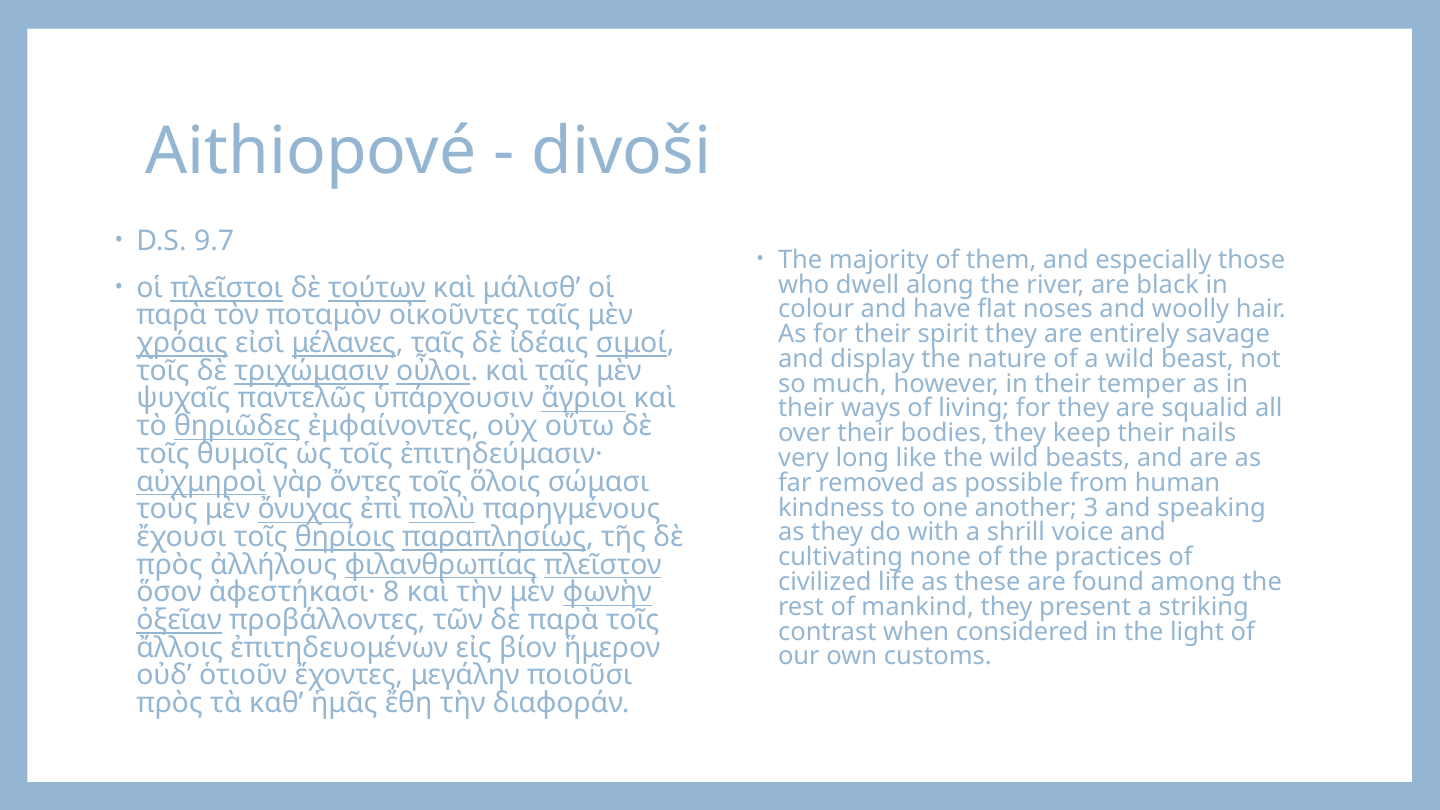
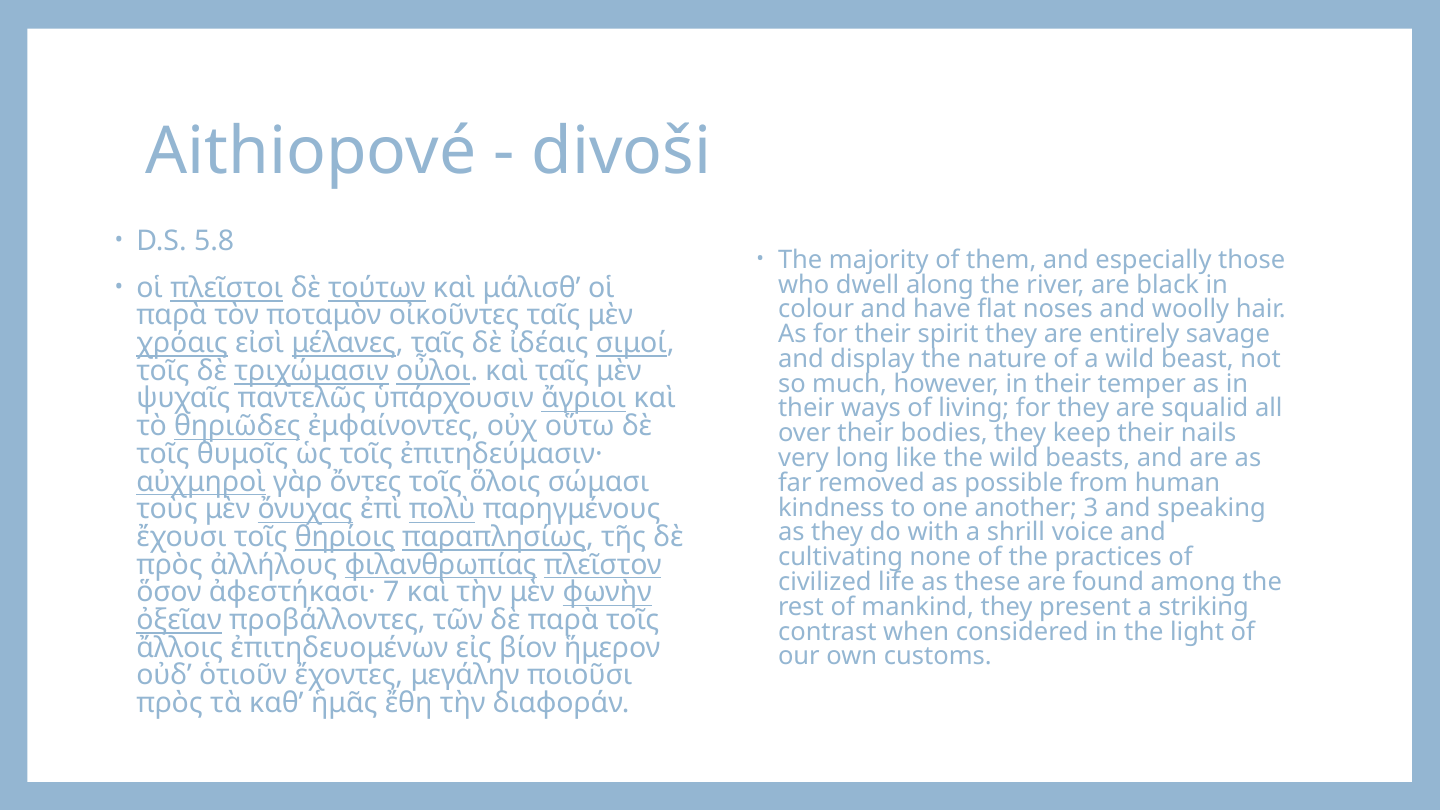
9.7: 9.7 -> 5.8
8: 8 -> 7
